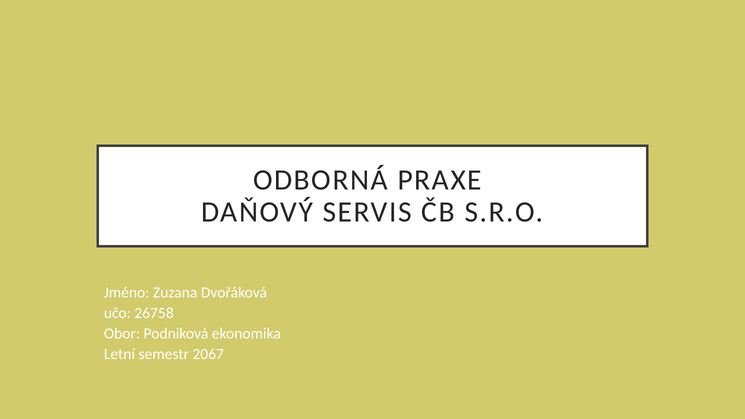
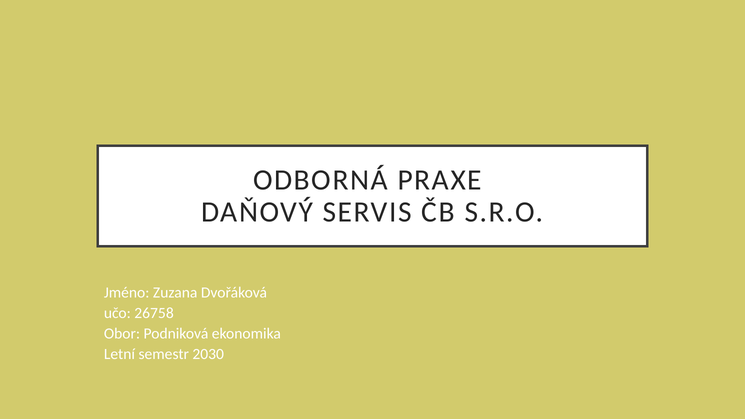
2067: 2067 -> 2030
